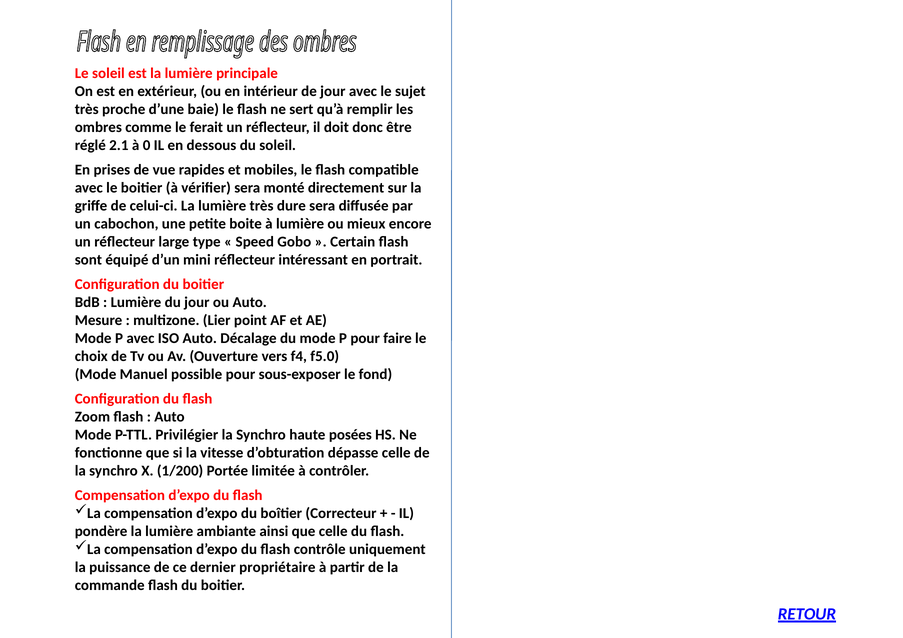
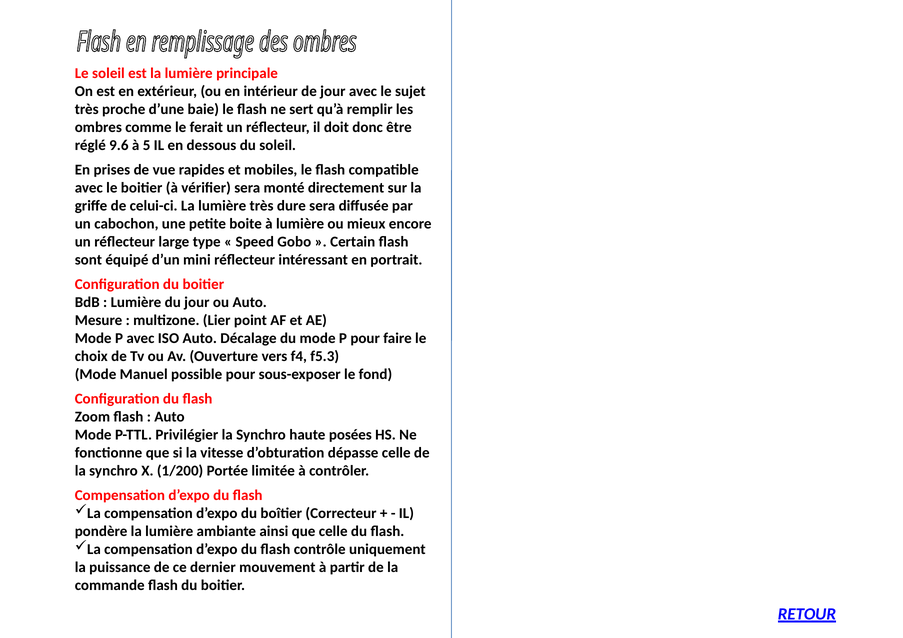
2.1: 2.1 -> 9.6
0: 0 -> 5
f5.0: f5.0 -> f5.3
propriétaire: propriétaire -> mouvement
